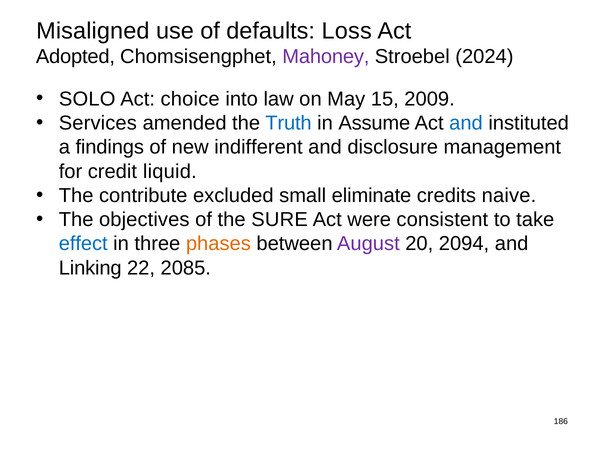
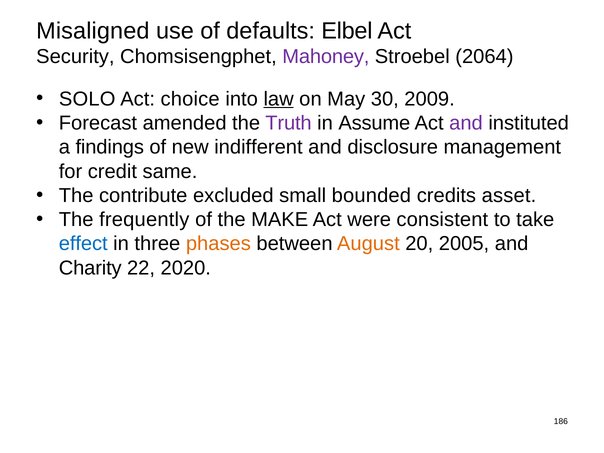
Loss: Loss -> Elbel
Adopted: Adopted -> Security
2024: 2024 -> 2064
law underline: none -> present
15: 15 -> 30
Services: Services -> Forecast
Truth colour: blue -> purple
and at (466, 123) colour: blue -> purple
liquid: liquid -> same
eliminate: eliminate -> bounded
naive: naive -> asset
objectives: objectives -> frequently
SURE: SURE -> MAKE
August colour: purple -> orange
2094: 2094 -> 2005
Linking: Linking -> Charity
2085: 2085 -> 2020
